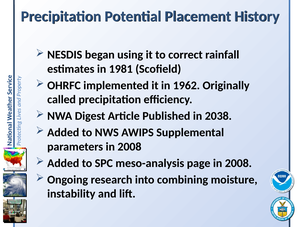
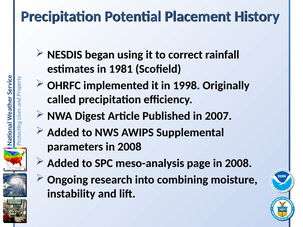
1962: 1962 -> 1998
2038: 2038 -> 2007
